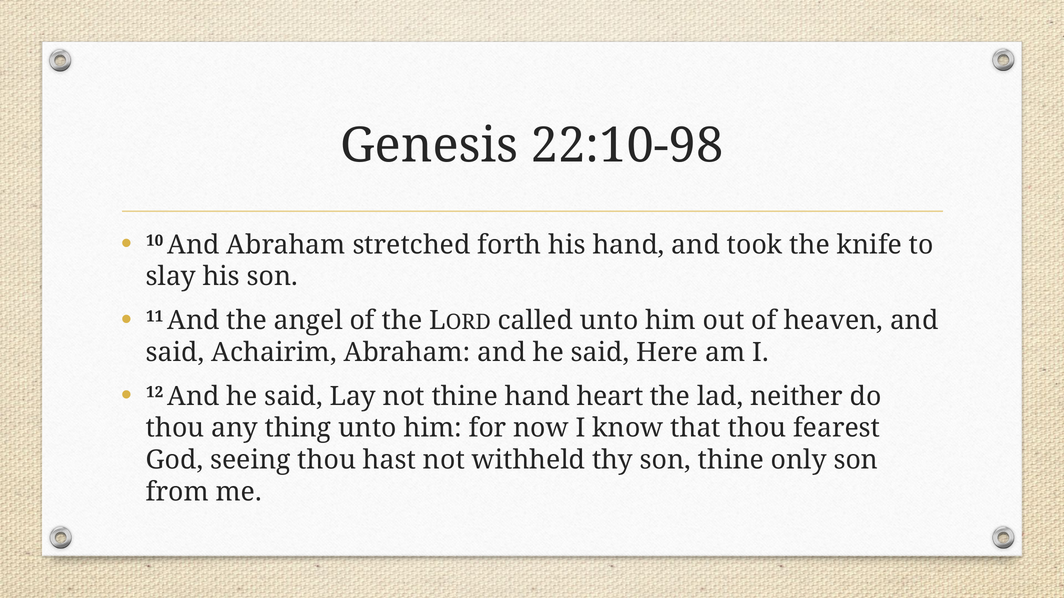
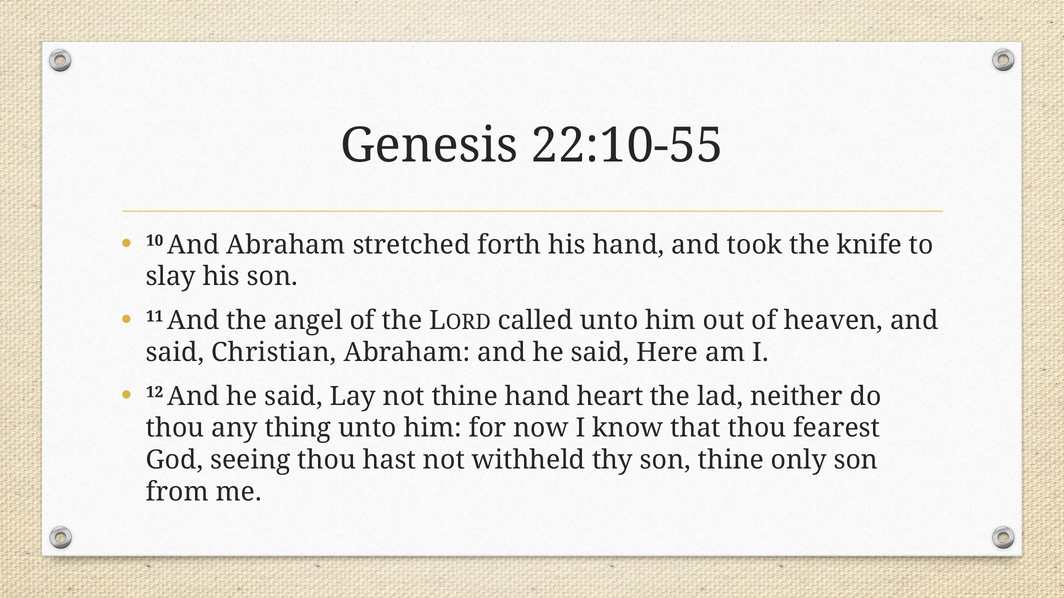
22:10-98: 22:10-98 -> 22:10-55
Achairim: Achairim -> Christian
